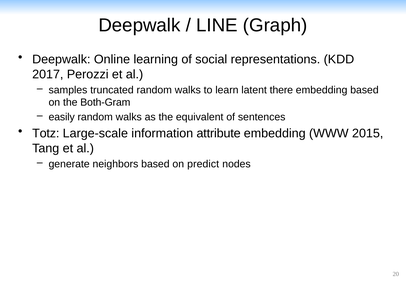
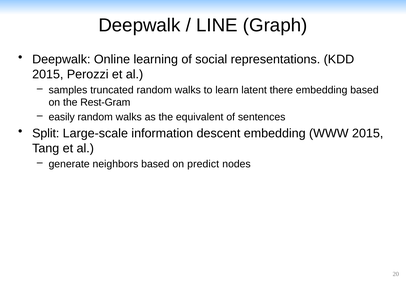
2017 at (48, 74): 2017 -> 2015
Both-Gram: Both-Gram -> Rest-Gram
Totz: Totz -> Split
attribute: attribute -> descent
